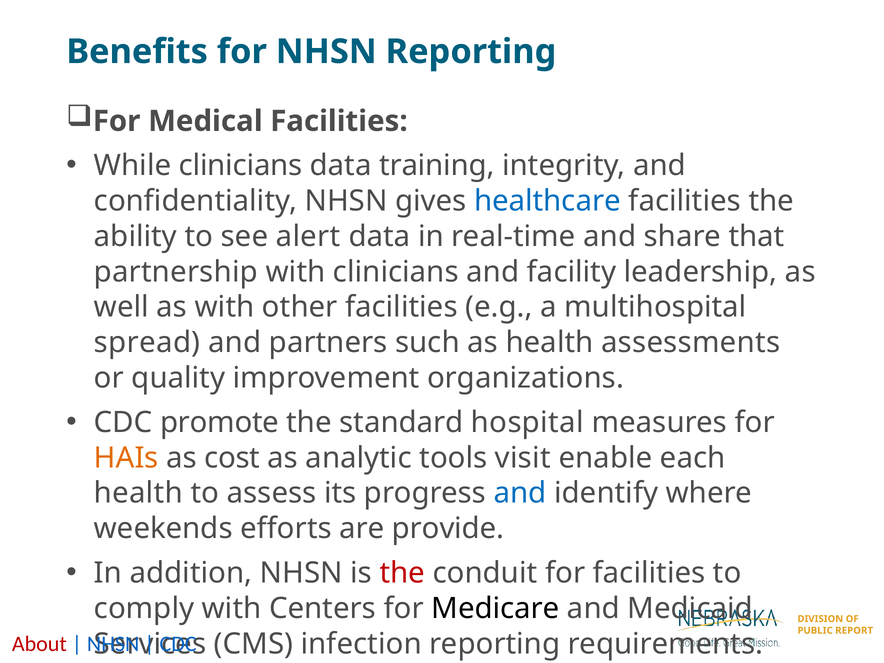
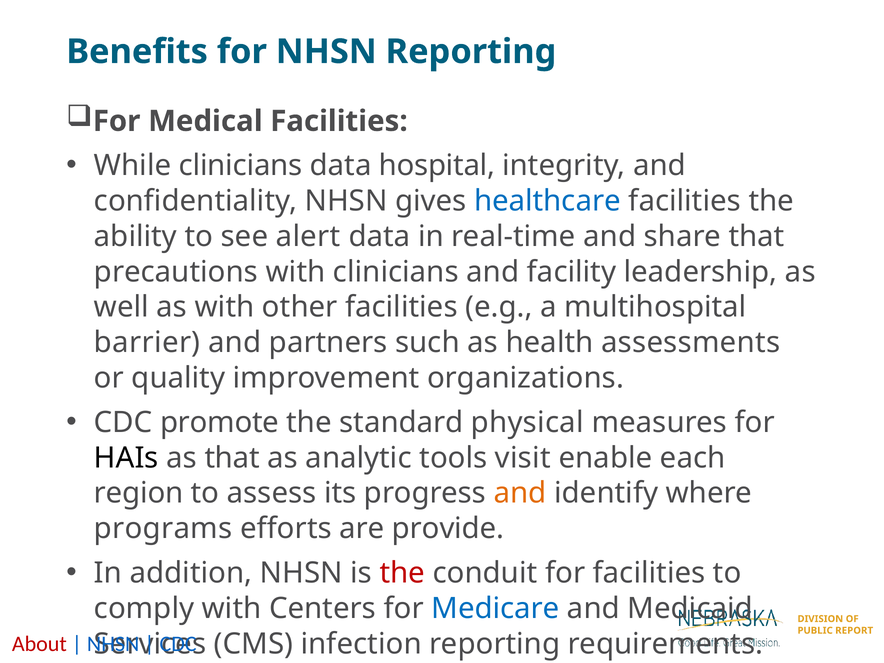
training: training -> hospital
partnership: partnership -> precautions
spread: spread -> barrier
hospital: hospital -> physical
HAIs colour: orange -> black
as cost: cost -> that
health at (138, 493): health -> region
and at (520, 493) colour: blue -> orange
weekends: weekends -> programs
Medicare colour: black -> blue
